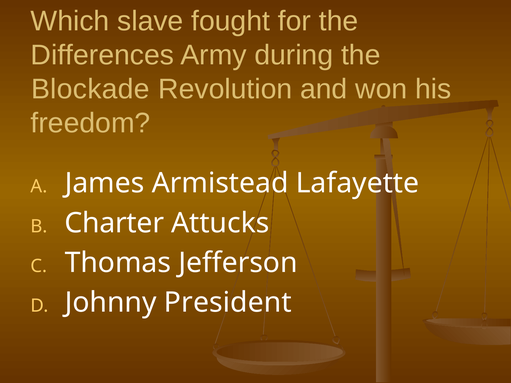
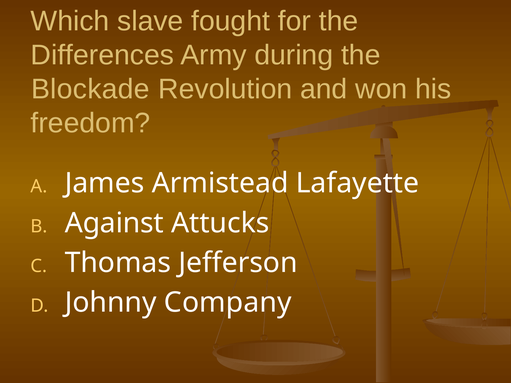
Charter: Charter -> Against
President: President -> Company
